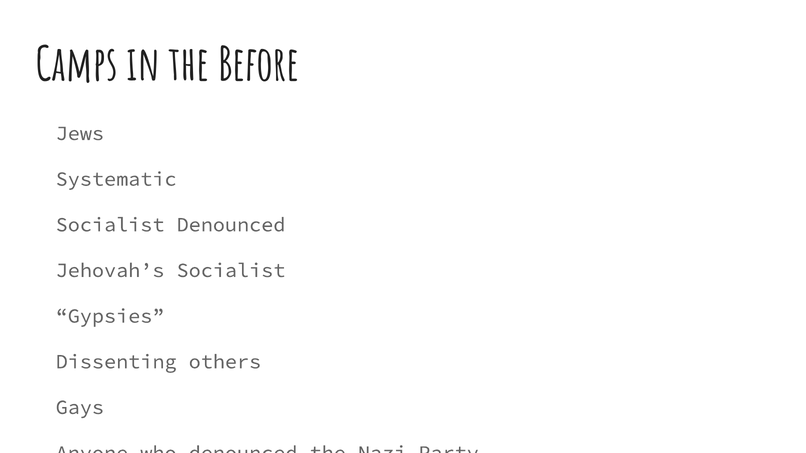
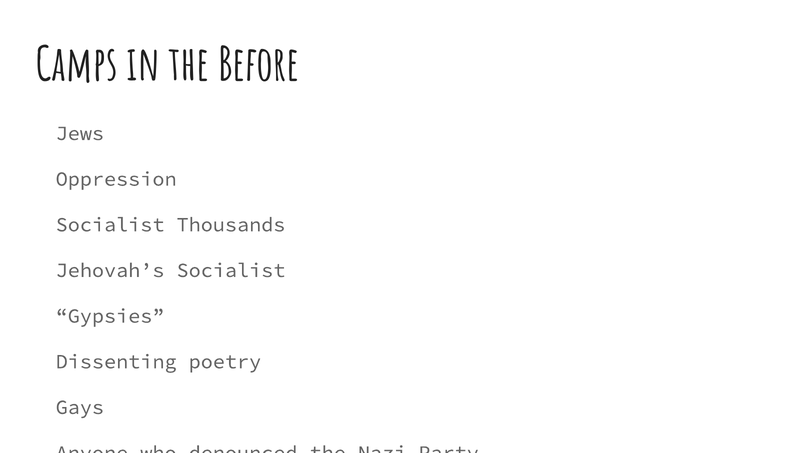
Systematic: Systematic -> Oppression
Socialist Denounced: Denounced -> Thousands
others: others -> poetry
